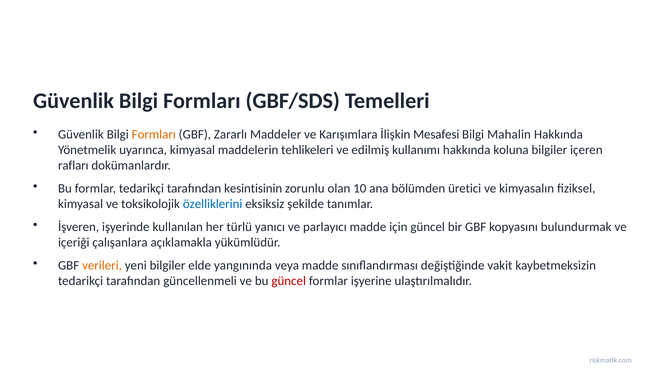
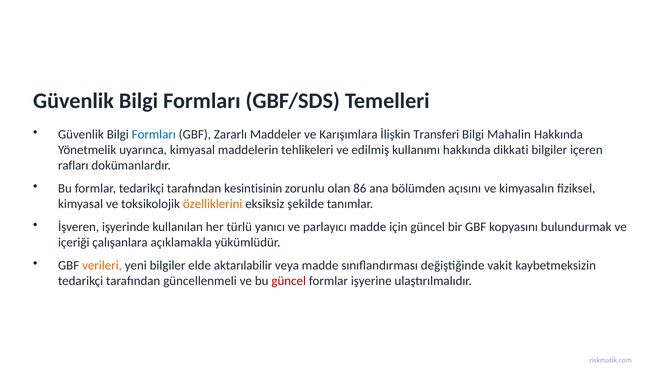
Formları at (154, 134) colour: orange -> blue
Mesafesi: Mesafesi -> Transferi
koluna: koluna -> dikkati
10: 10 -> 86
üretici: üretici -> açısını
özelliklerini colour: blue -> orange
yangınında: yangınında -> aktarılabilir
